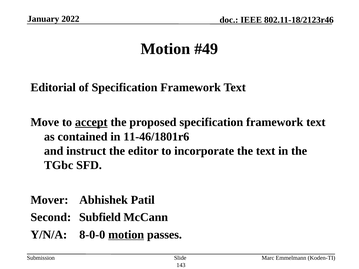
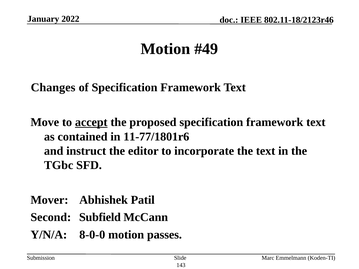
Editorial: Editorial -> Changes
11-46/1801r6: 11-46/1801r6 -> 11-77/1801r6
motion at (126, 235) underline: present -> none
